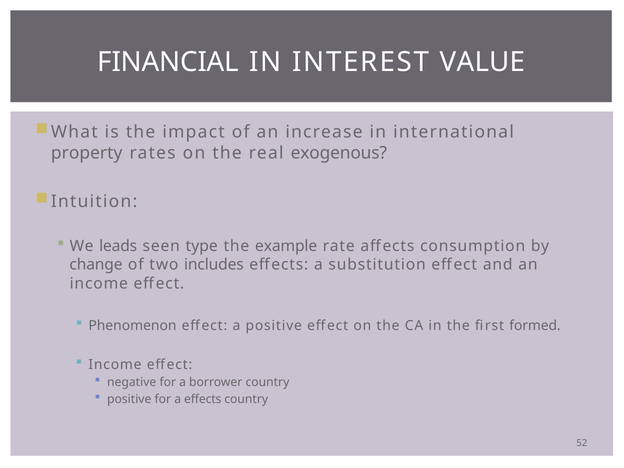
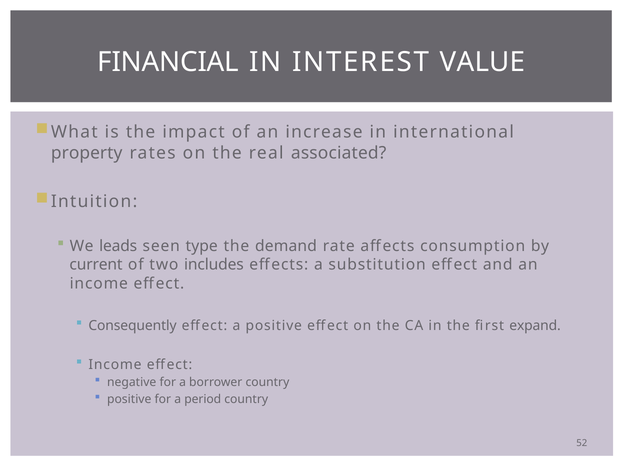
exogenous: exogenous -> associated
example: example -> demand
change: change -> current
Phenomenon: Phenomenon -> Consequently
formed: formed -> expand
a effects: effects -> period
